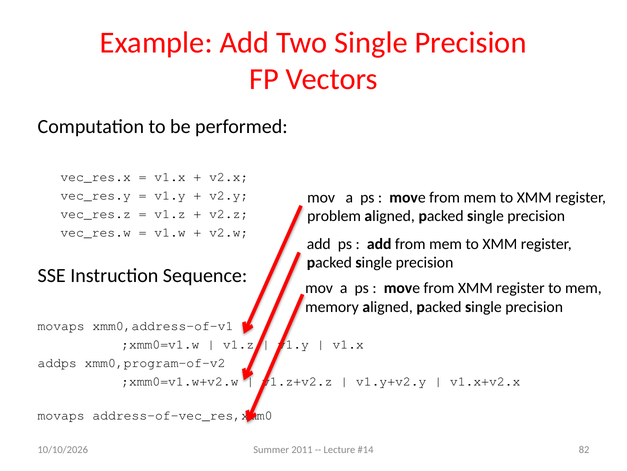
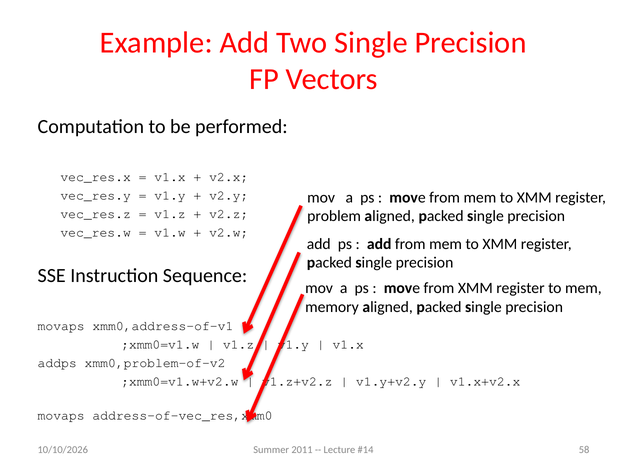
xmm0,program-of-v2: xmm0,program-of-v2 -> xmm0,problem-of-v2
82: 82 -> 58
